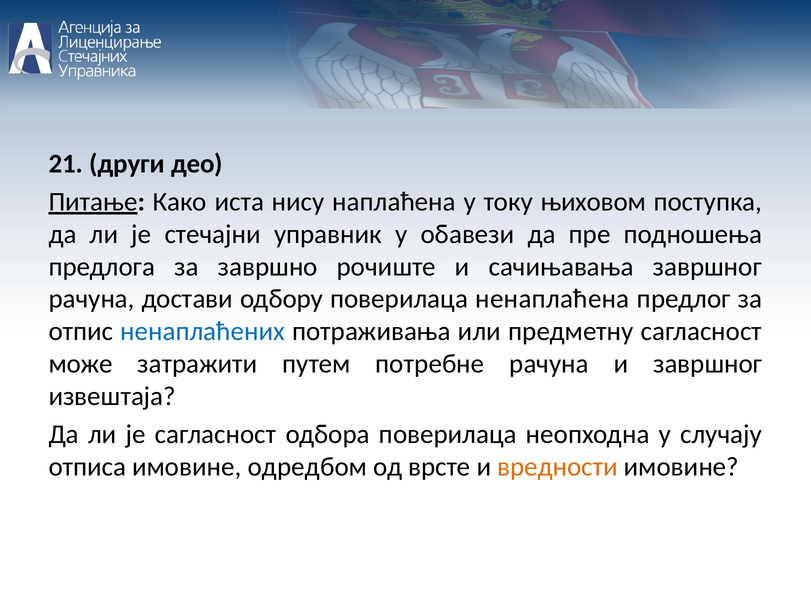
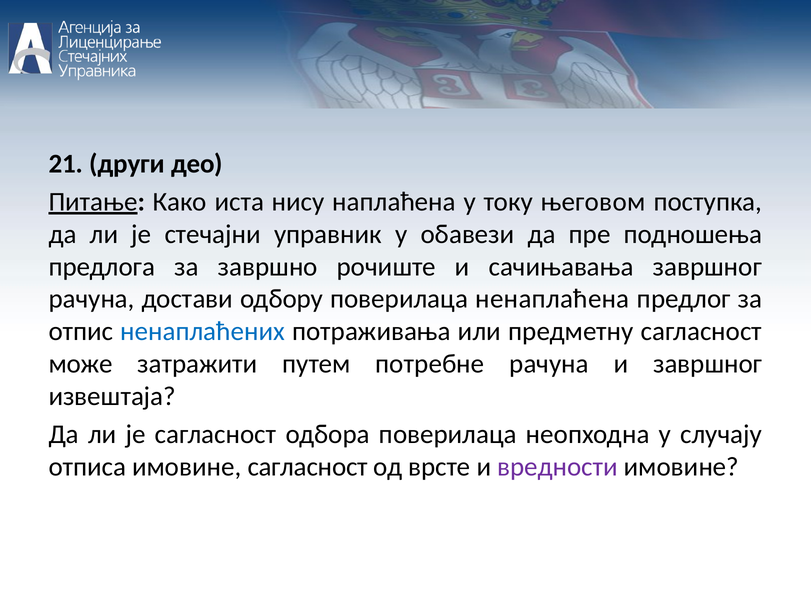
њиховом: њиховом -> његовом
имовине одредбом: одредбом -> сагласност
вредности colour: orange -> purple
